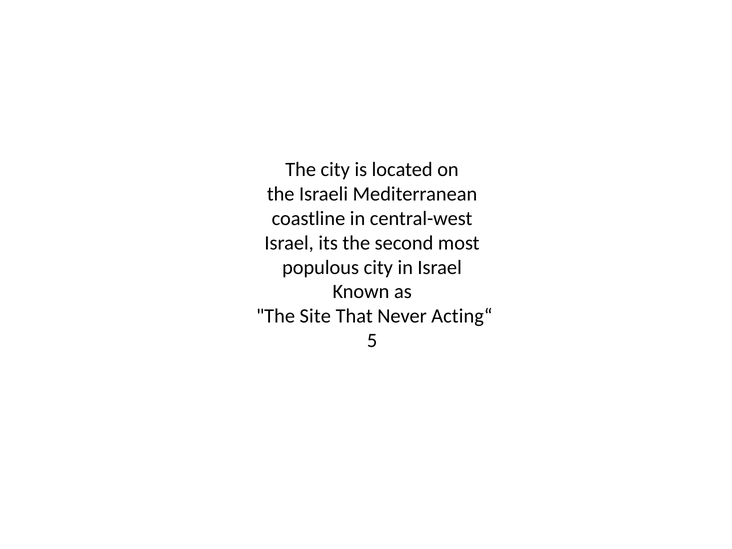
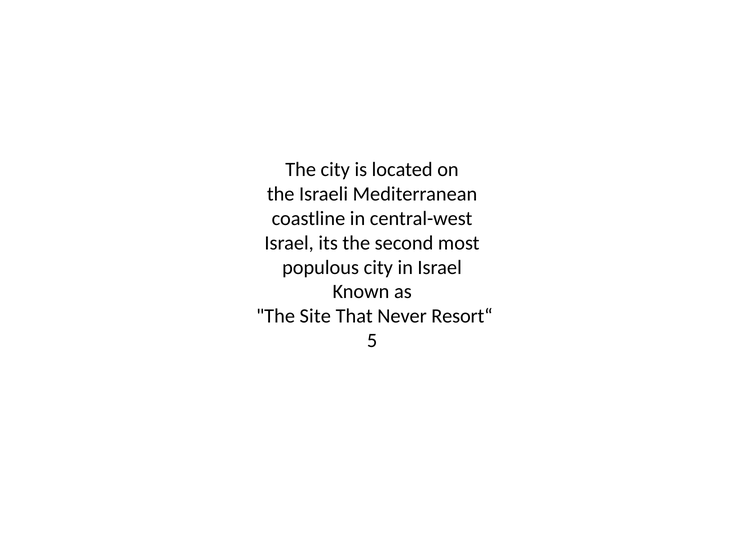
Acting“: Acting“ -> Resort“
